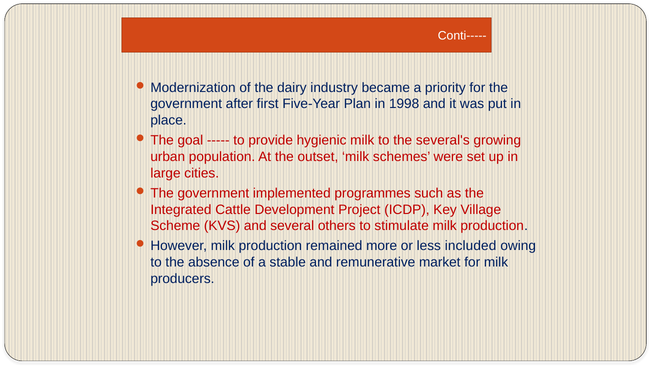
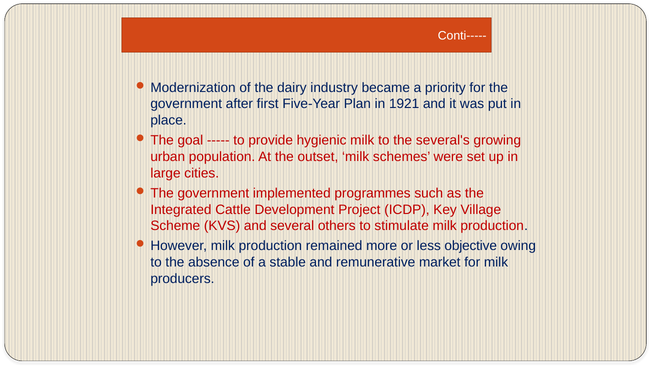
1998: 1998 -> 1921
included: included -> objective
